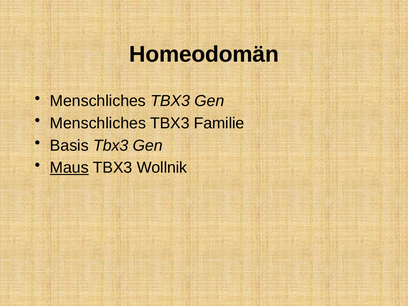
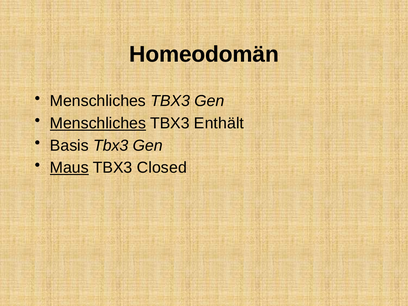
Menschliches at (98, 123) underline: none -> present
Familie: Familie -> Enthält
Wollnik: Wollnik -> Closed
